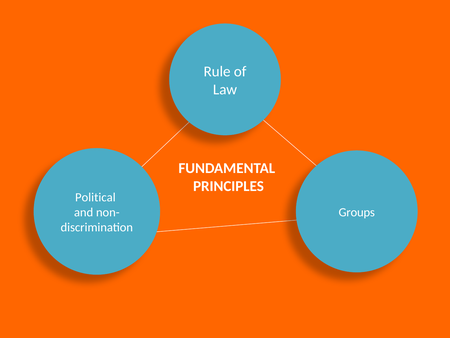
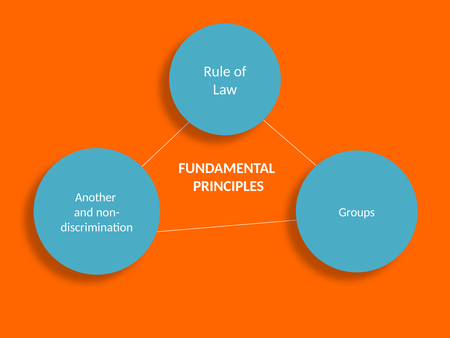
Political: Political -> Another
